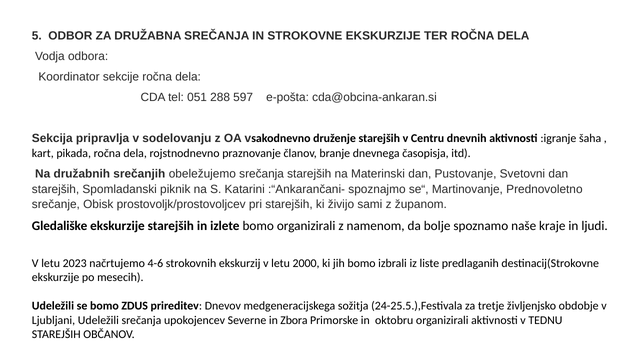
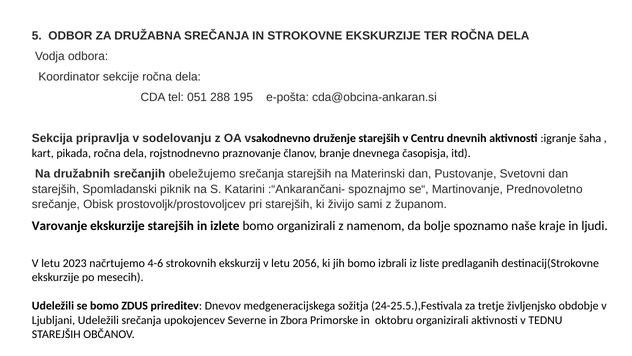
597: 597 -> 195
Gledališke: Gledališke -> Varovanje
2000: 2000 -> 2056
